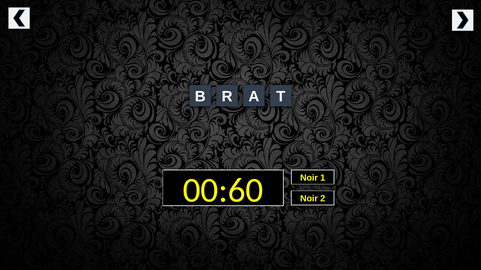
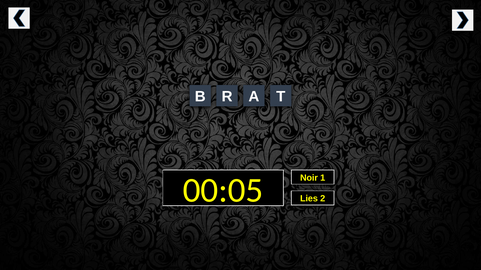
00:60: 00:60 -> 00:05
Noir at (309, 199): Noir -> Lies
